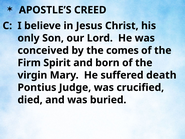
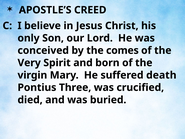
Firm: Firm -> Very
Judge: Judge -> Three
